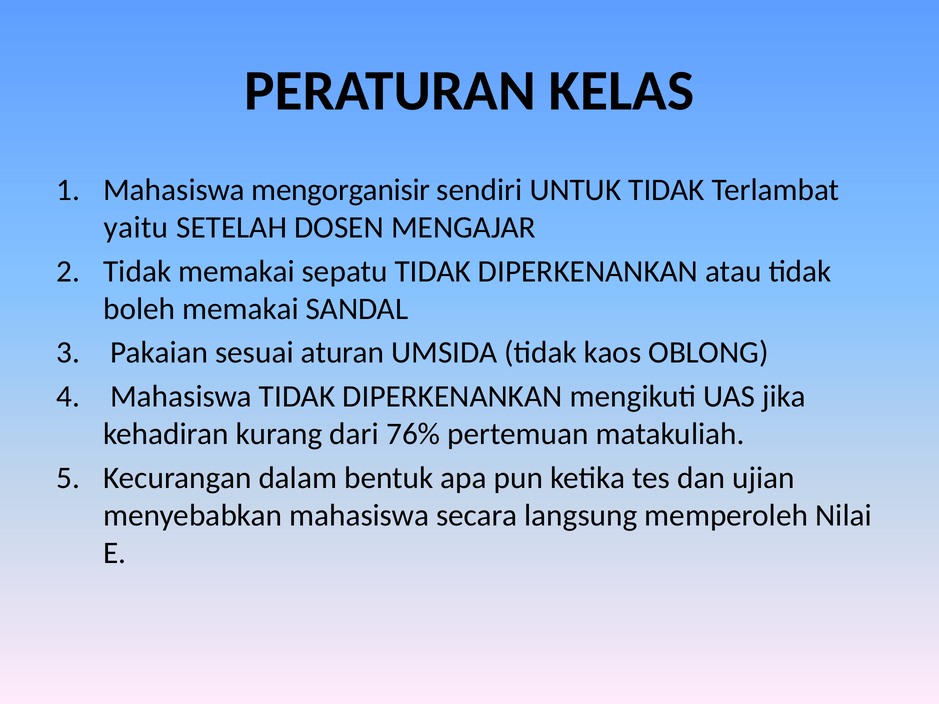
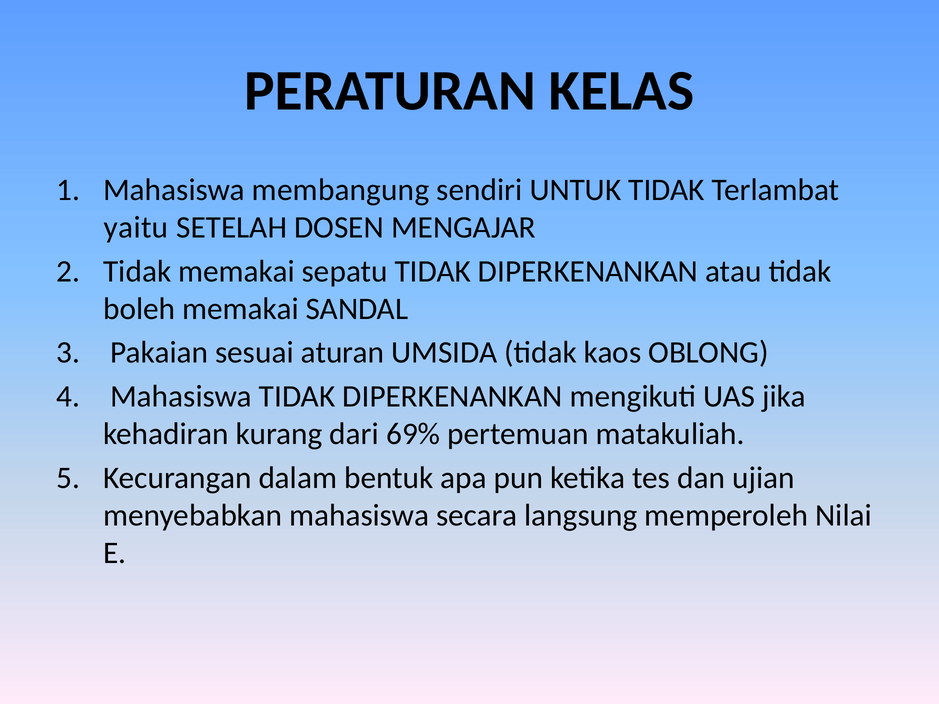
mengorganisir: mengorganisir -> membangung
76%: 76% -> 69%
